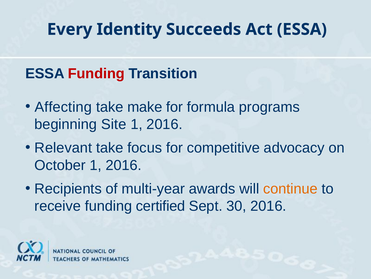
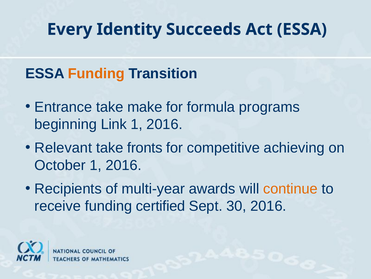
Funding at (96, 73) colour: red -> orange
Affecting: Affecting -> Entrance
Site: Site -> Link
focus: focus -> fronts
advocacy: advocacy -> achieving
